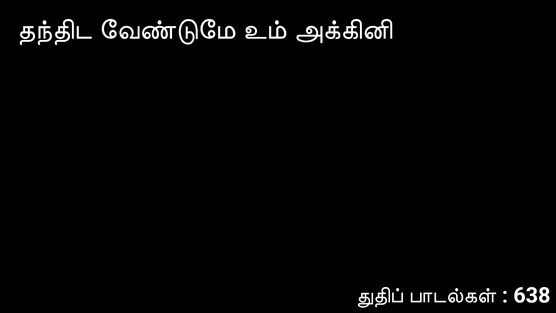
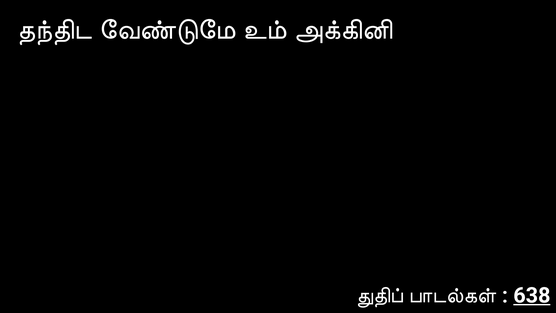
638 underline: none -> present
